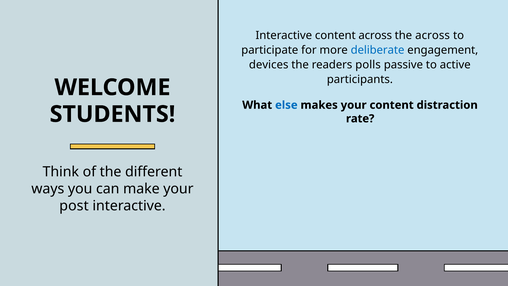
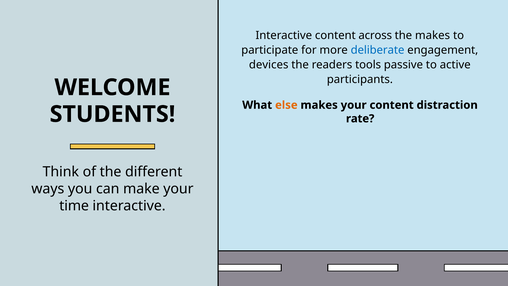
the across: across -> makes
polls: polls -> tools
else colour: blue -> orange
post: post -> time
